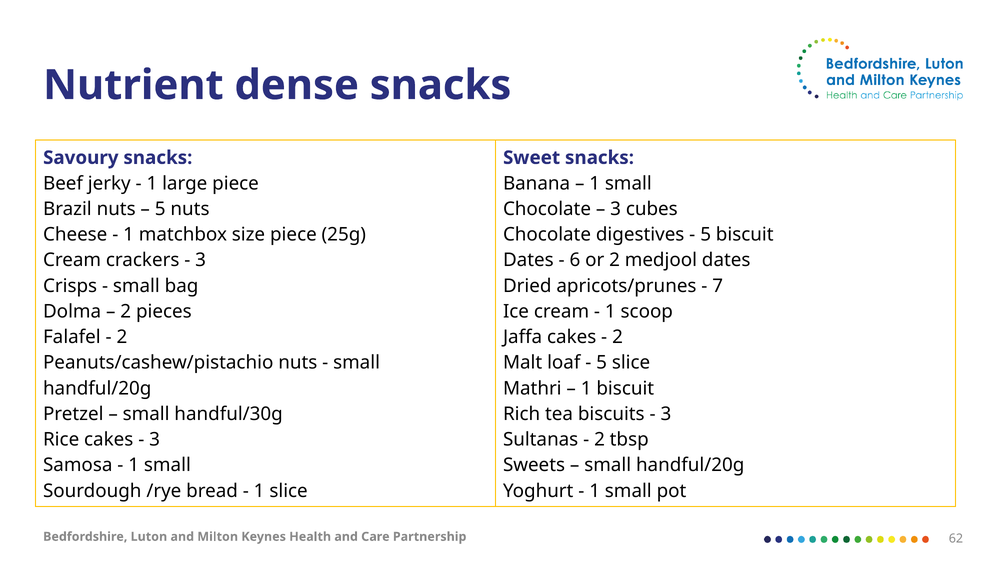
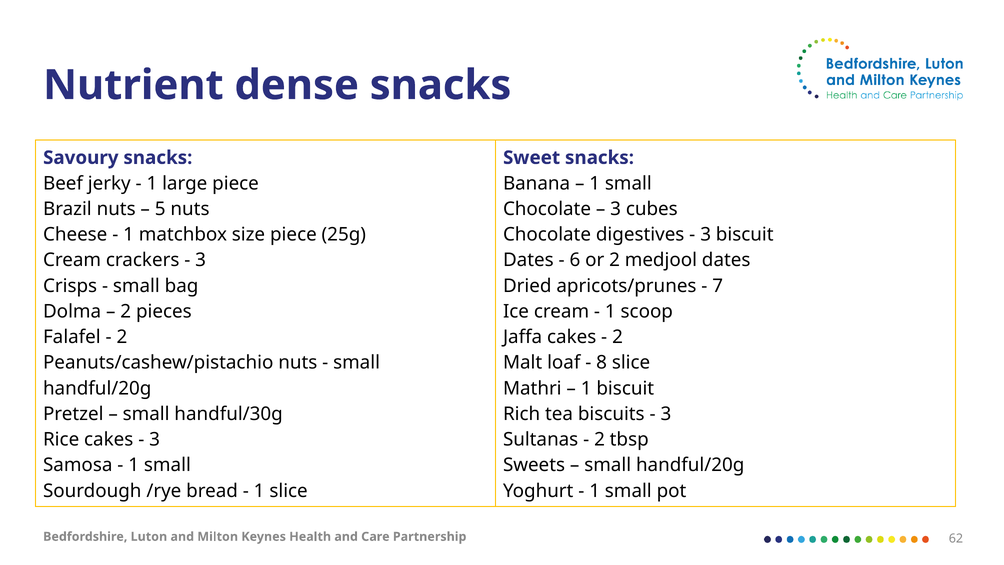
5 at (706, 234): 5 -> 3
5 at (602, 363): 5 -> 8
